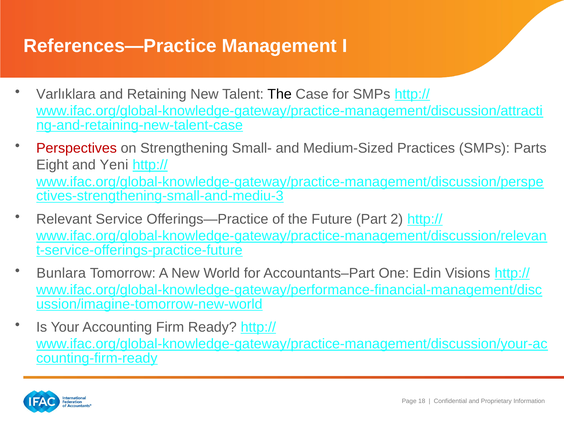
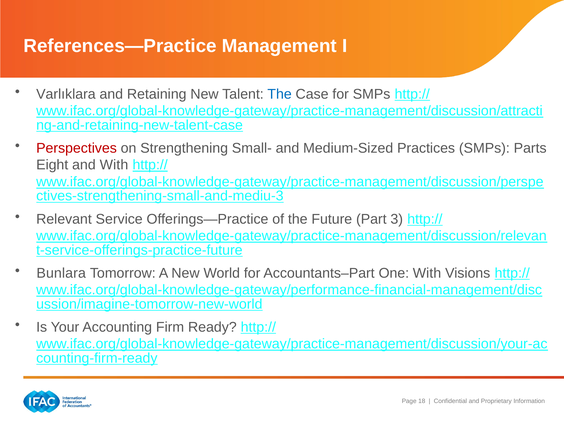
The at (280, 94) colour: black -> blue
and Yeni: Yeni -> With
2: 2 -> 3
One Edin: Edin -> With
